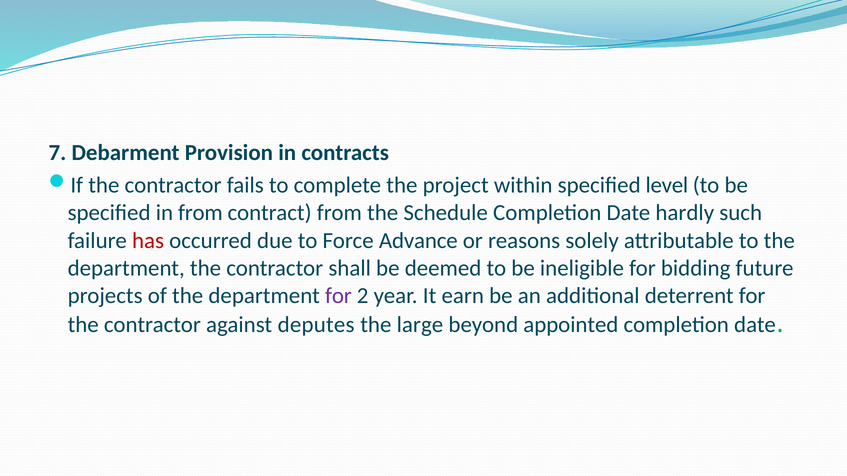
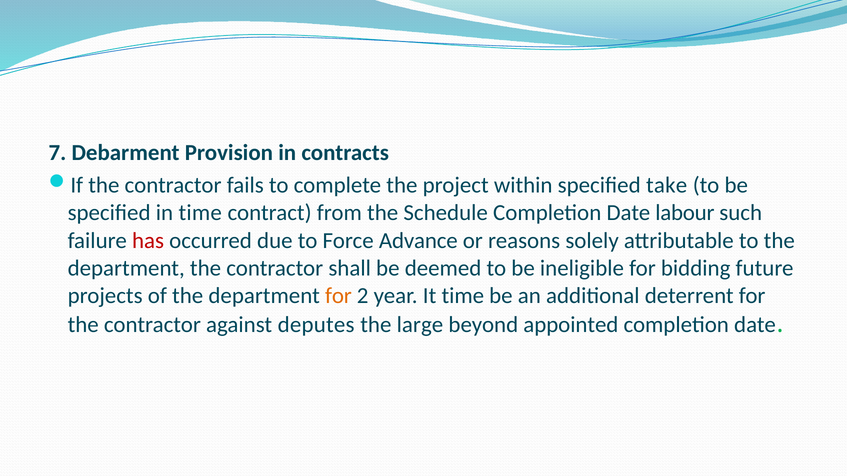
level: level -> take
in from: from -> time
hardly: hardly -> labour
for at (338, 296) colour: purple -> orange
It earn: earn -> time
